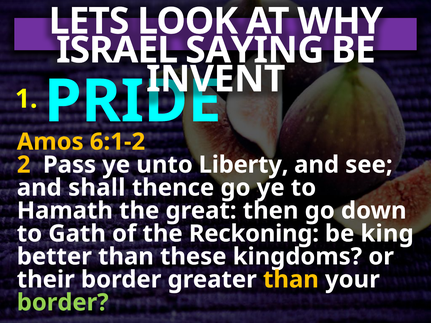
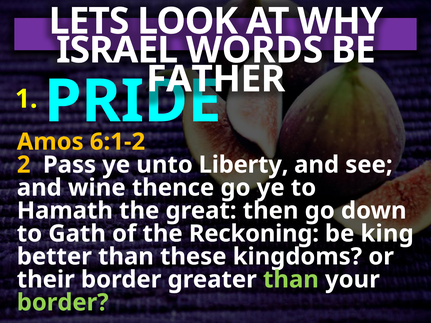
SAYING: SAYING -> WORDS
INVENT: INVENT -> FATHER
shall: shall -> wine
than at (291, 280) colour: yellow -> light green
